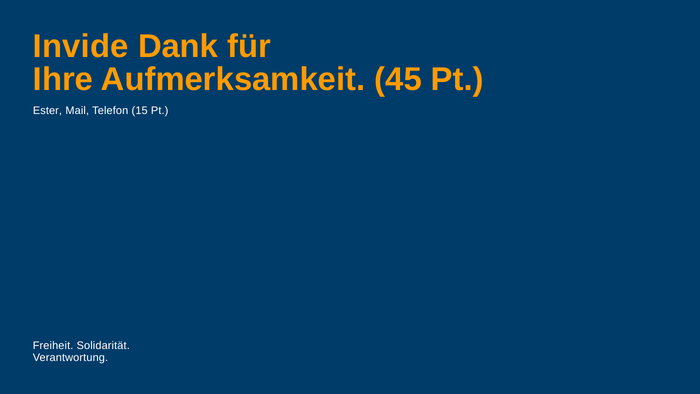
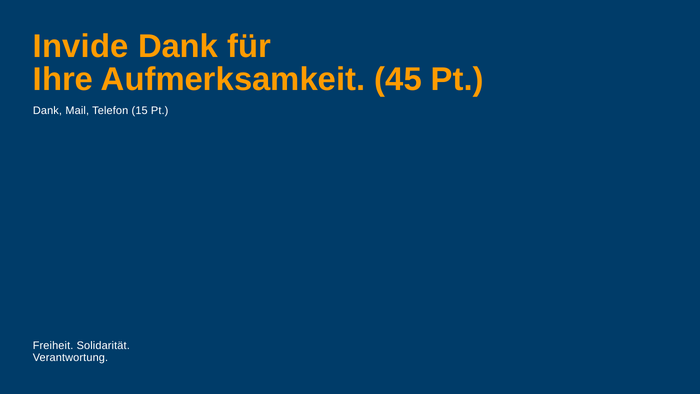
Ester at (47, 110): Ester -> Dank
